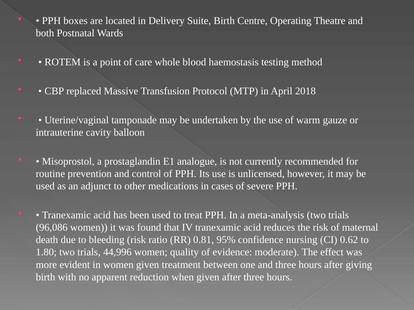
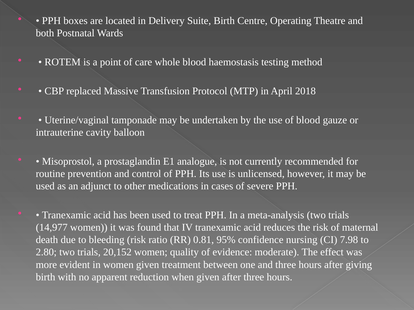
of warm: warm -> blood
96,086: 96,086 -> 14,977
0.62: 0.62 -> 7.98
1.80: 1.80 -> 2.80
44,996: 44,996 -> 20,152
